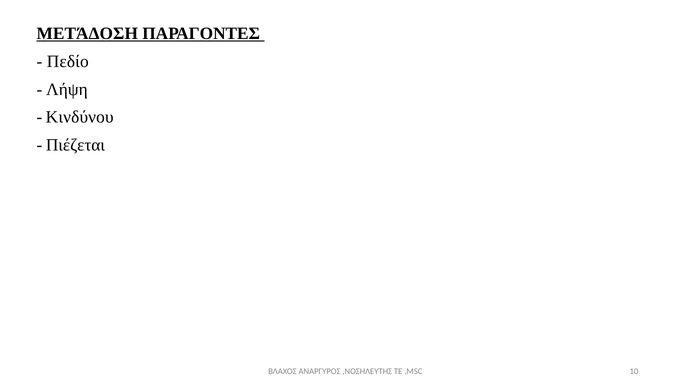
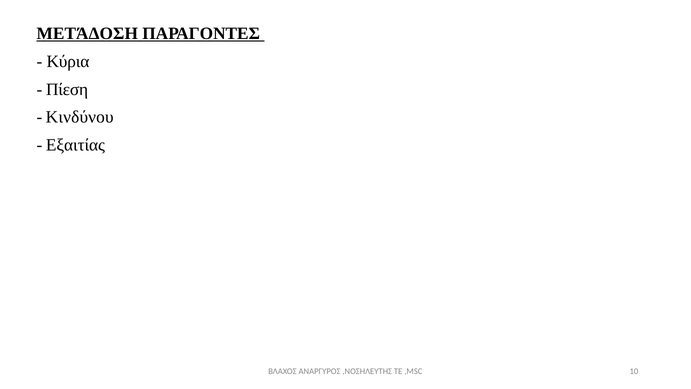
Πεδίο: Πεδίο -> Κύρια
Λήψη: Λήψη -> Πίεση
Πιέζεται: Πιέζεται -> Εξαιτίας
